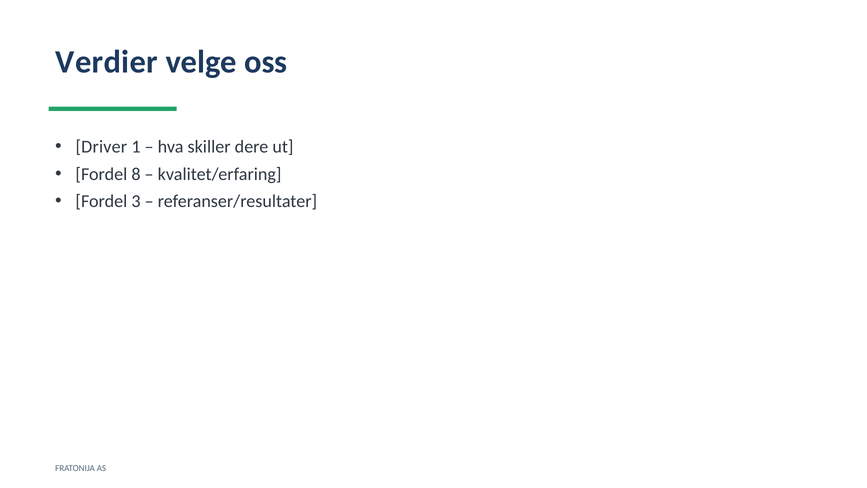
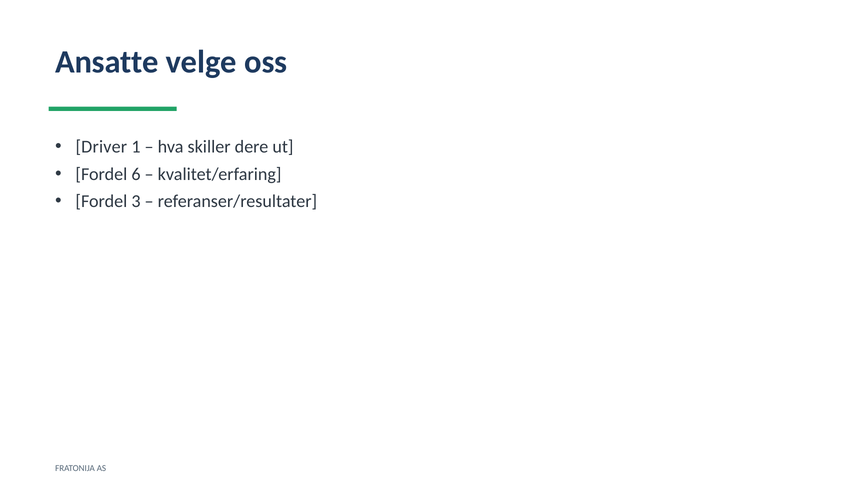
Verdier: Verdier -> Ansatte
8: 8 -> 6
